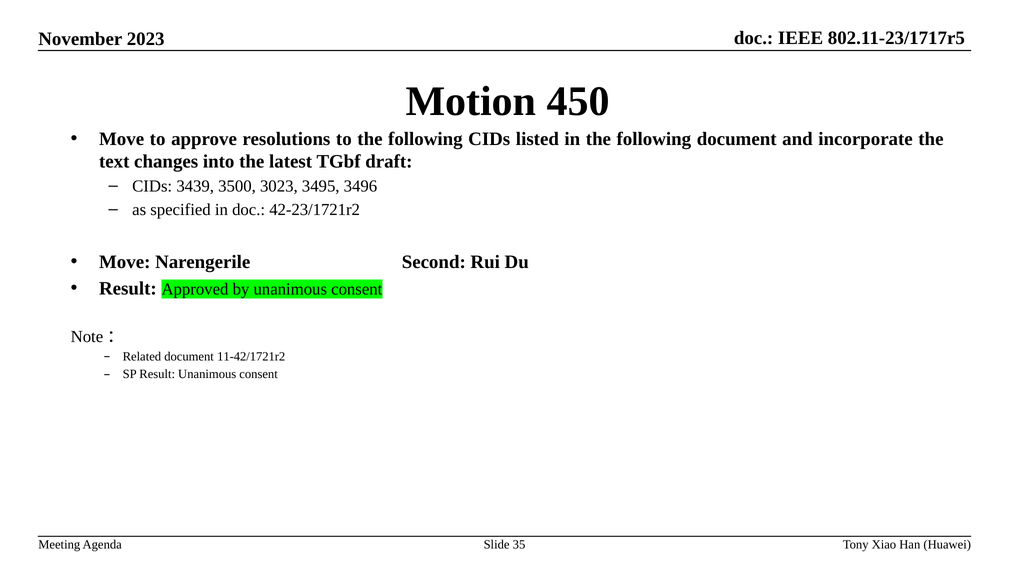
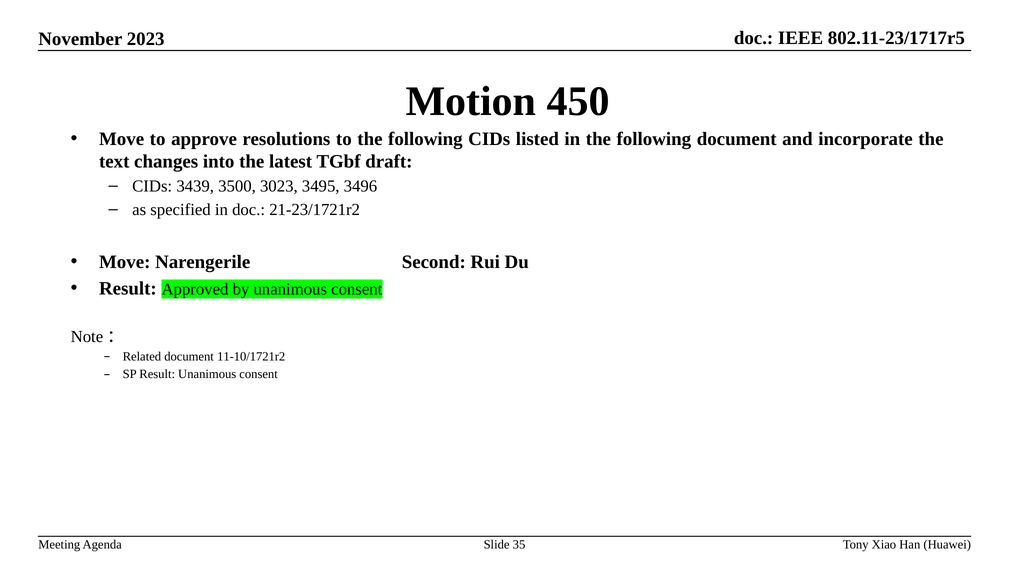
42-23/1721r2: 42-23/1721r2 -> 21-23/1721r2
11-42/1721r2: 11-42/1721r2 -> 11-10/1721r2
